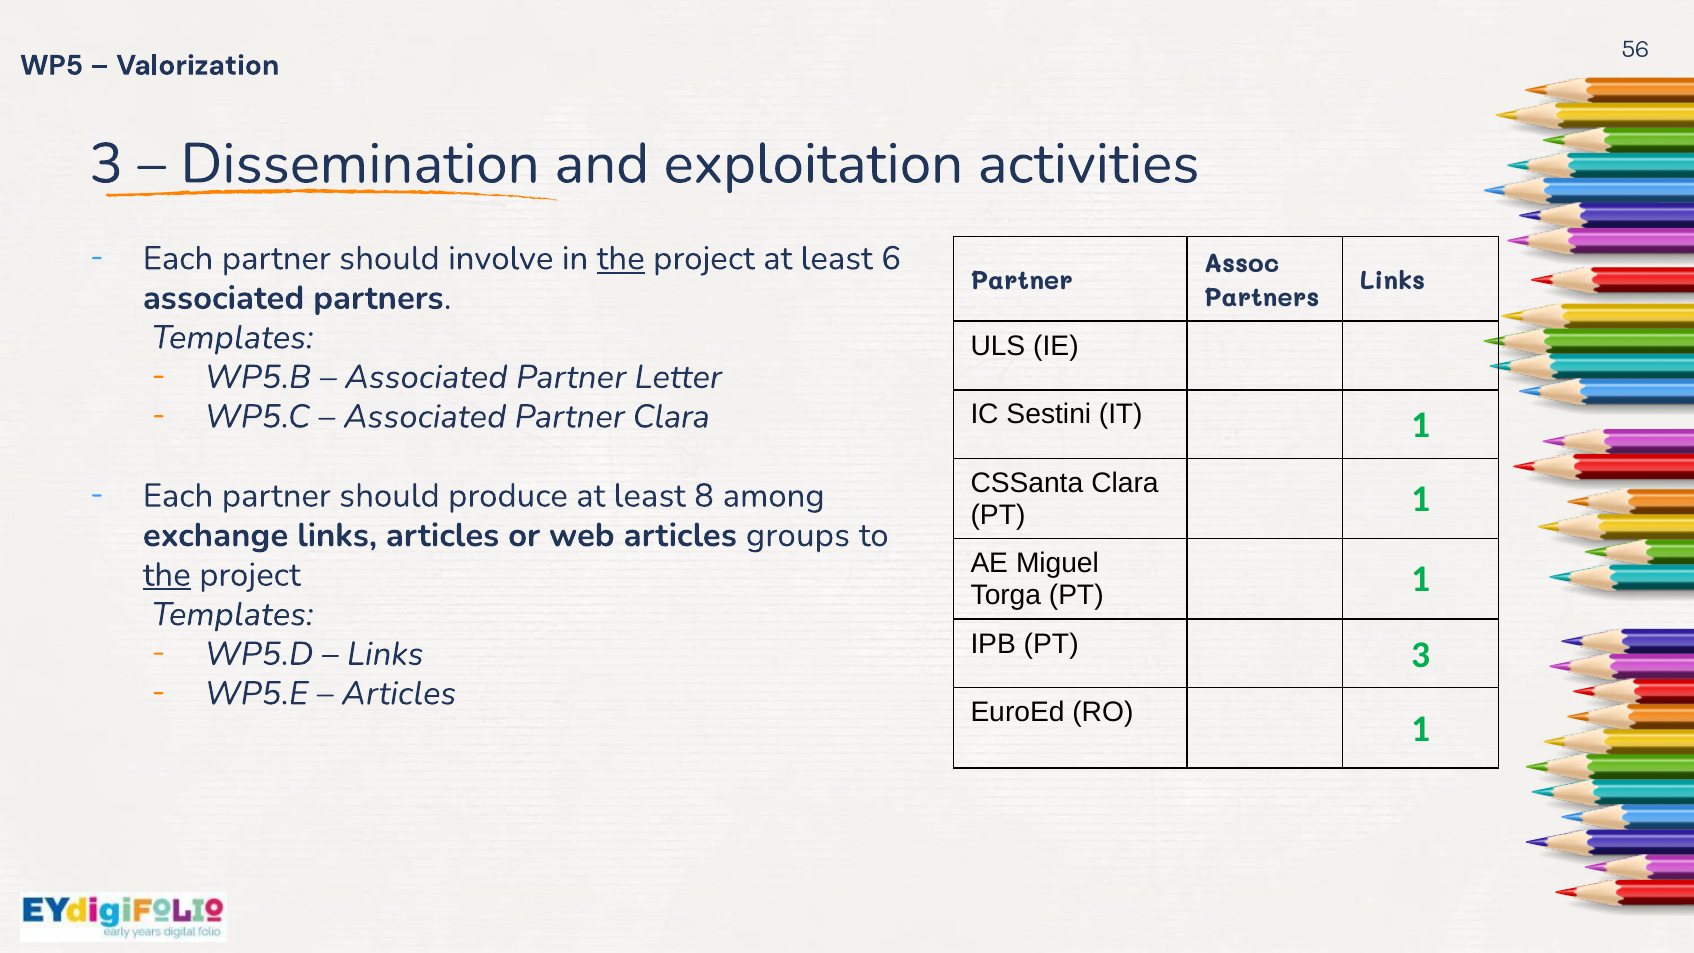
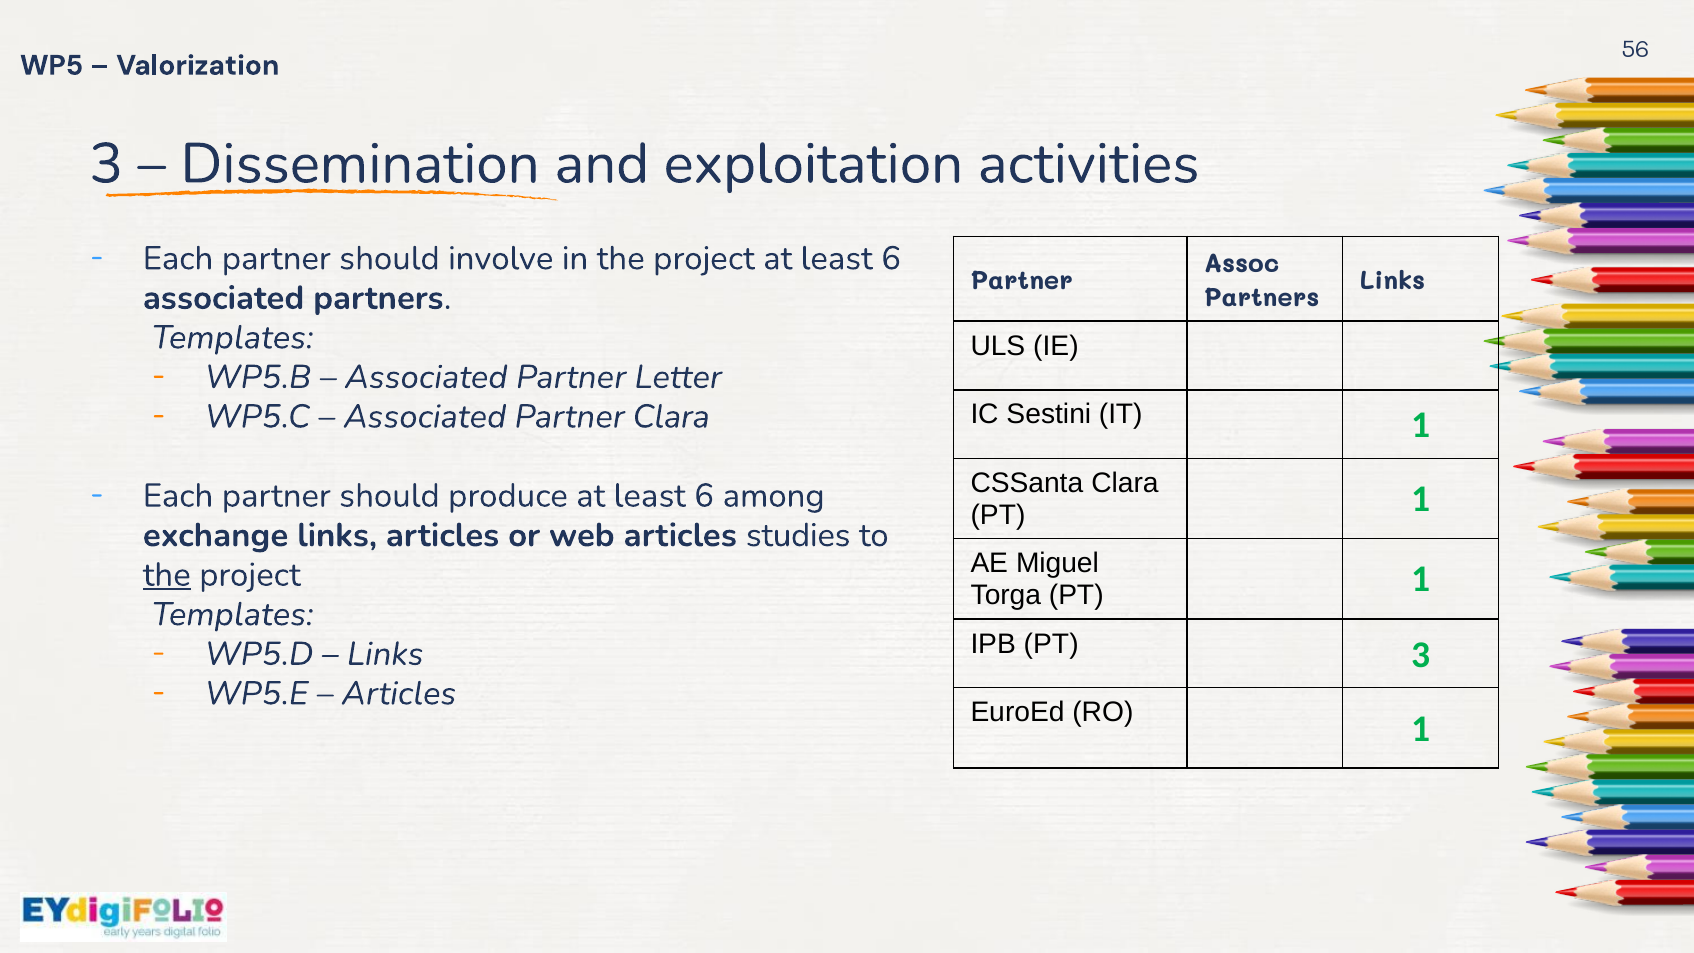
the at (621, 258) underline: present -> none
produce at least 8: 8 -> 6
groups: groups -> studies
